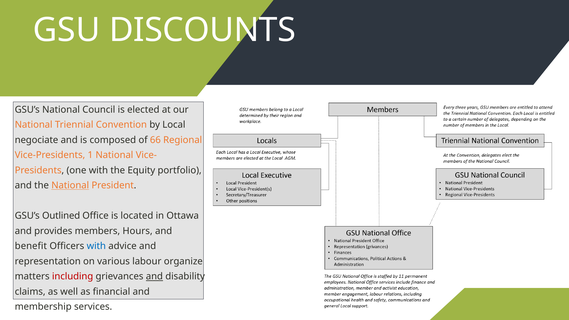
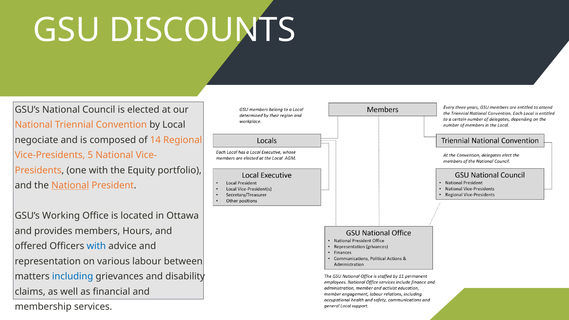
66: 66 -> 14
1: 1 -> 5
Outlined: Outlined -> Working
benefit: benefit -> offered
organize: organize -> between
including colour: red -> blue
and at (154, 277) underline: present -> none
